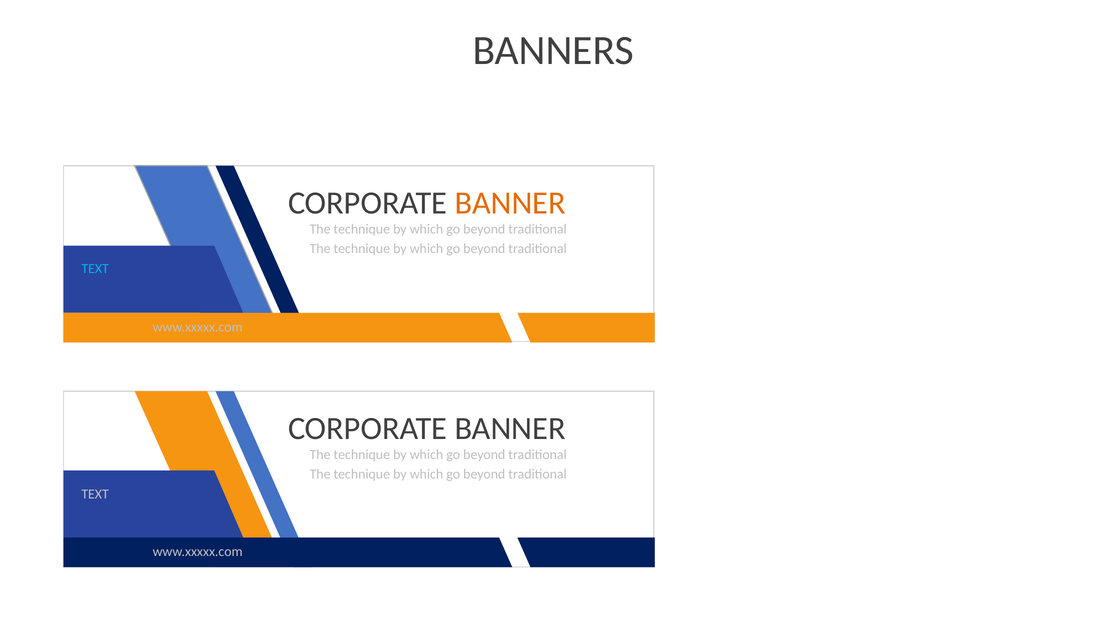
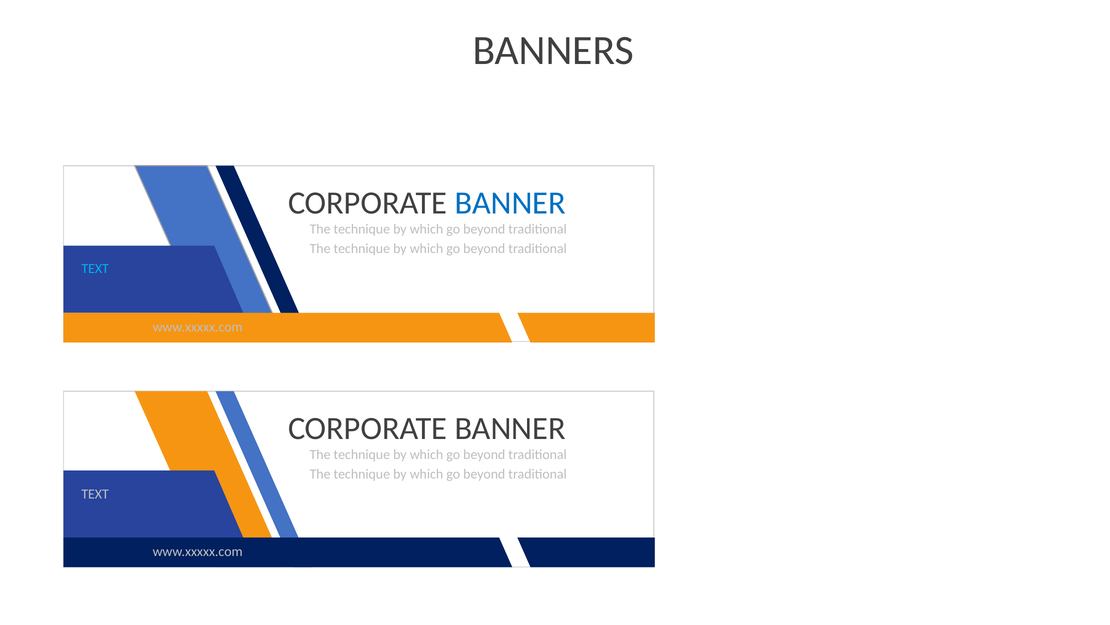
BANNER at (510, 203) colour: orange -> blue
